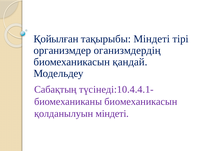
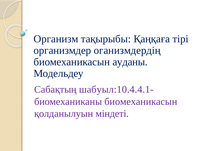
Қойылған: Қойылған -> Организм
тақырыбы Міндеті: Міндеті -> Қаңқаға
қандай: қандай -> ауданы
түсінеді:10.4.4.1-: түсінеді:10.4.4.1- -> шабуыл:10.4.4.1-
